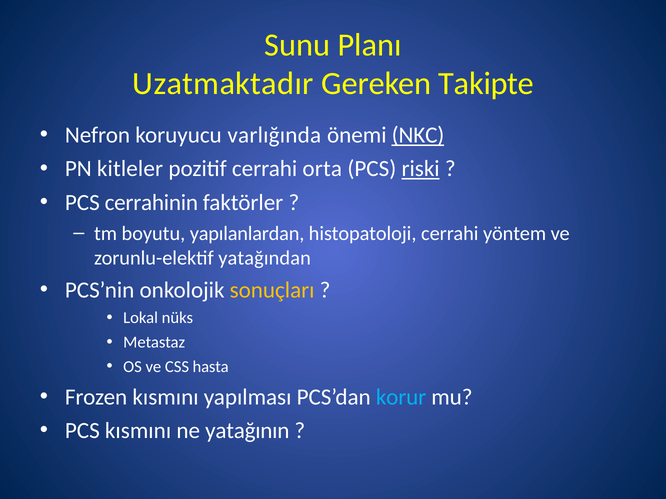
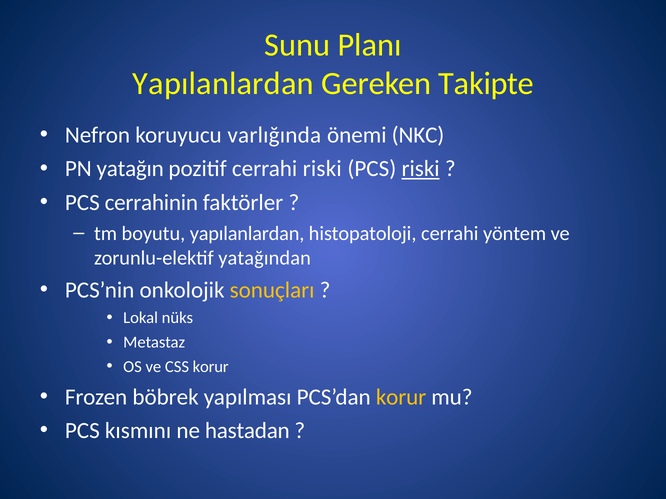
Uzatmaktadır at (223, 84): Uzatmaktadır -> Yapılanlardan
NKC underline: present -> none
kitleler: kitleler -> yatağın
cerrahi orta: orta -> riski
CSS hasta: hasta -> korur
Frozen kısmını: kısmını -> böbrek
korur at (401, 397) colour: light blue -> yellow
yatağının: yatağının -> hastadan
